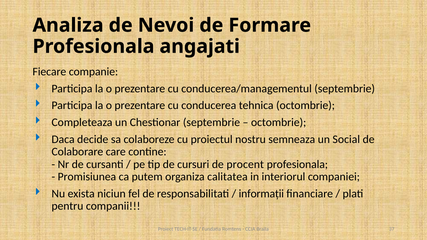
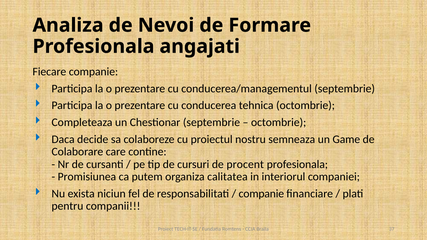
Social: Social -> Game
informații at (261, 194): informații -> companie
